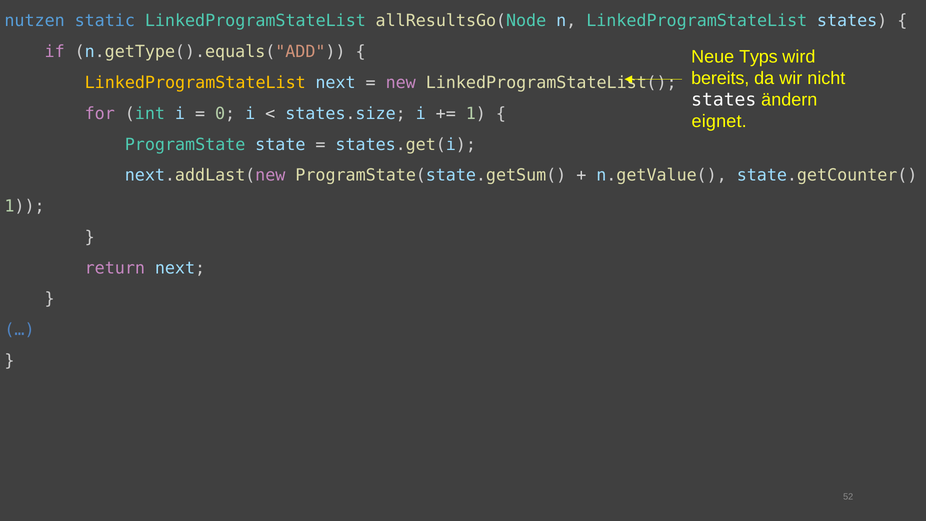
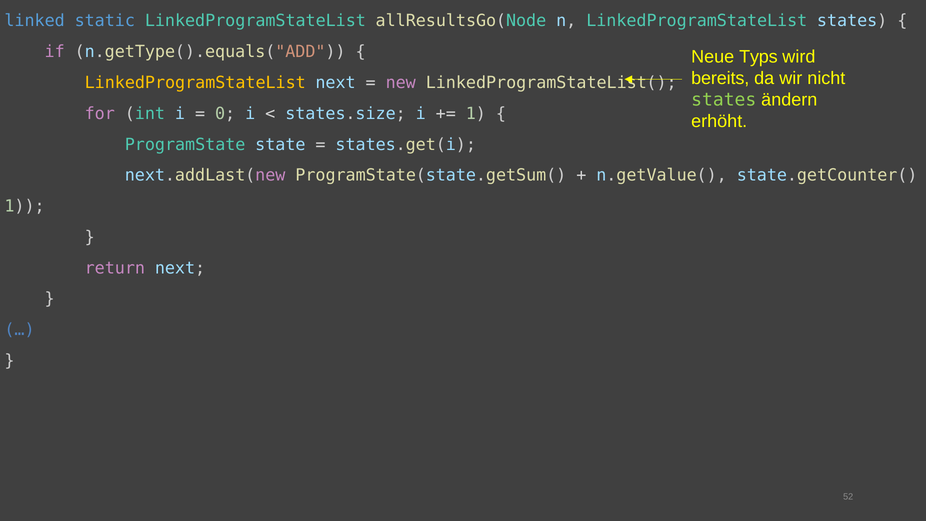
nutzen: nutzen -> linked
states at (724, 100) colour: white -> light green
eignet: eignet -> erhöht
